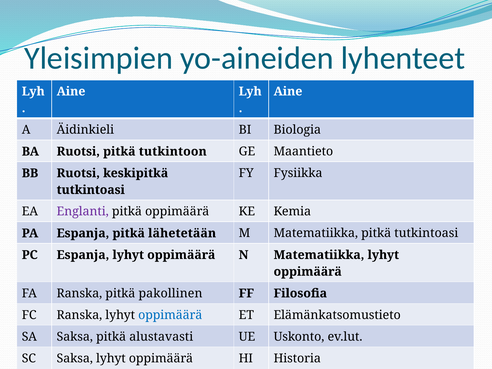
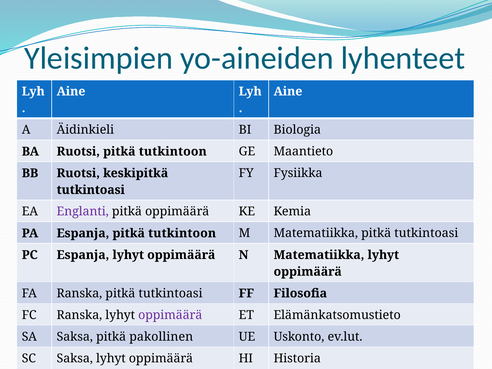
Espanja pitkä lähetetään: lähetetään -> tutkintoon
Ranska pitkä pakollinen: pakollinen -> tutkintoasi
oppimäärä at (170, 315) colour: blue -> purple
alustavasti: alustavasti -> pakollinen
